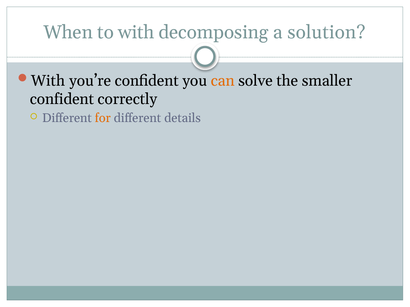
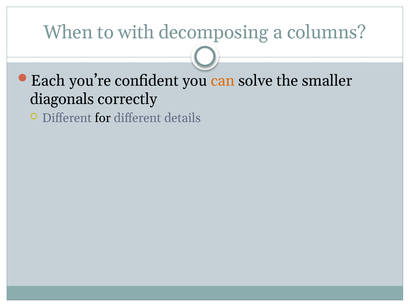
solution: solution -> columns
With at (48, 81): With -> Each
confident at (62, 99): confident -> diagonals
for colour: orange -> black
